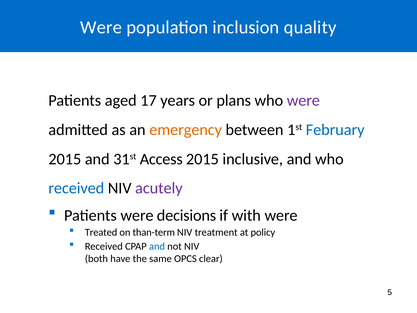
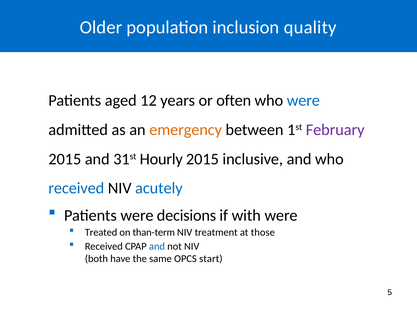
Were at (101, 27): Were -> Older
17: 17 -> 12
plans: plans -> often
were at (303, 101) colour: purple -> blue
February colour: blue -> purple
Access: Access -> Hourly
acutely colour: purple -> blue
policy: policy -> those
clear: clear -> start
